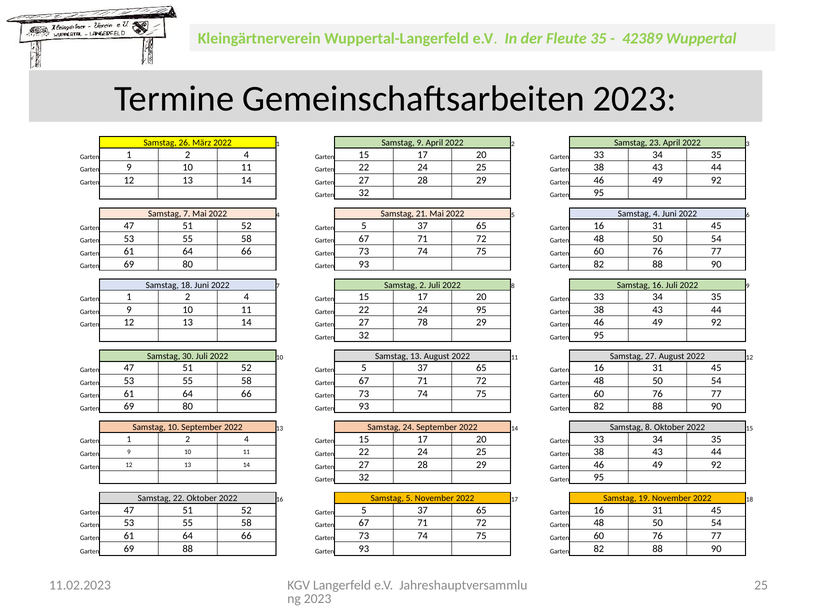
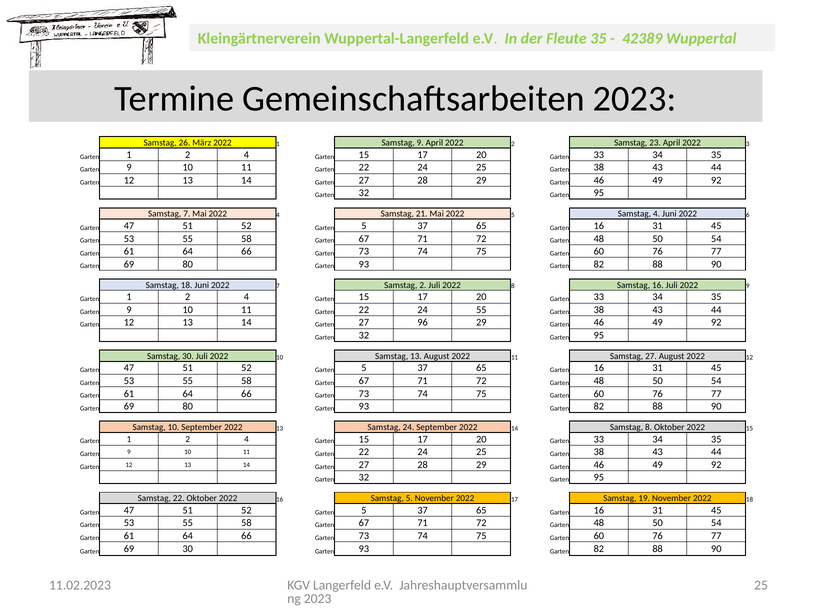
24 95: 95 -> 55
78: 78 -> 96
69 88: 88 -> 30
